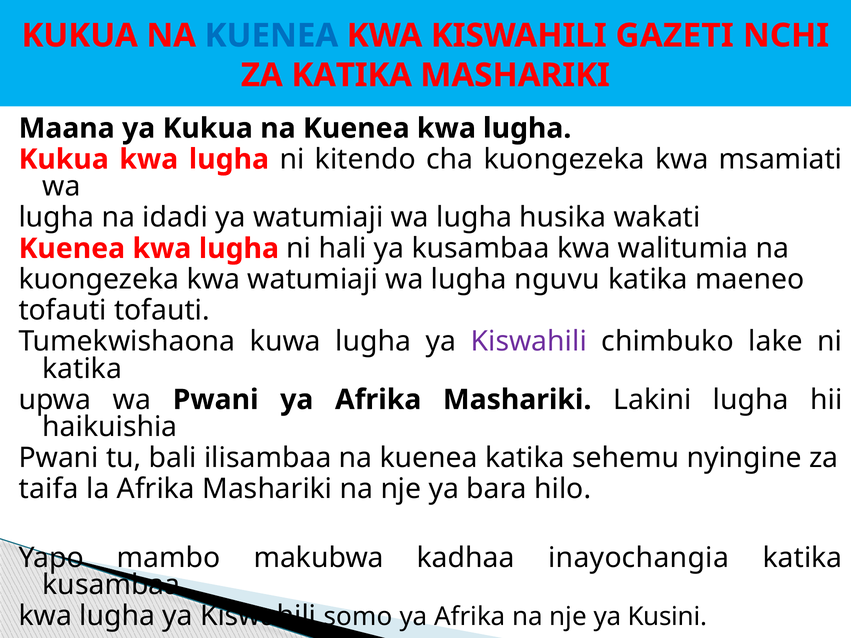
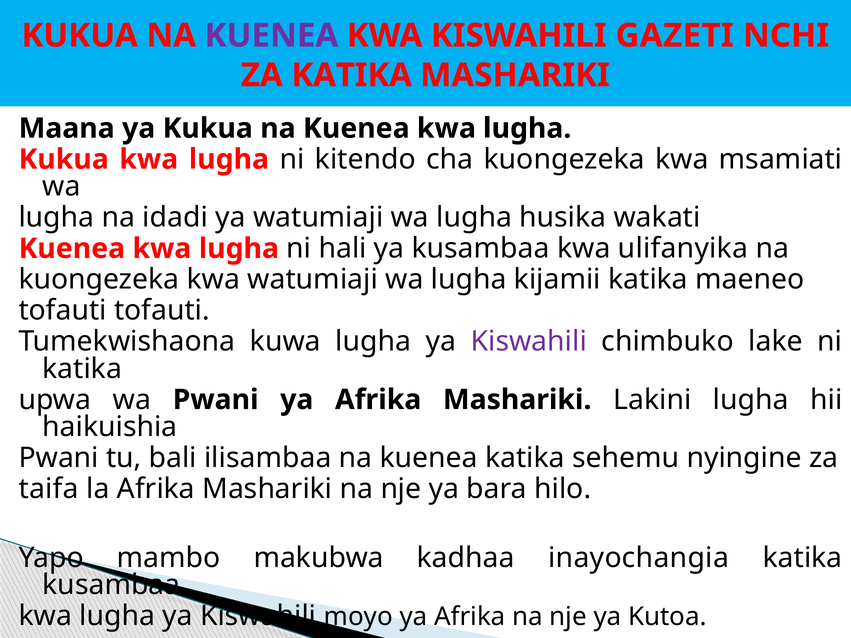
KUENEA at (271, 36) colour: blue -> purple
walitumia: walitumia -> ulifanyika
nguvu: nguvu -> kijamii
somo: somo -> moyo
Kusini: Kusini -> Kutoa
